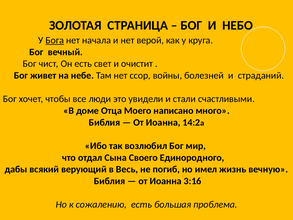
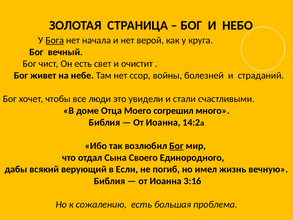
написано: написано -> согрешил
Бог at (176, 146) underline: none -> present
Весь: Весь -> Если
